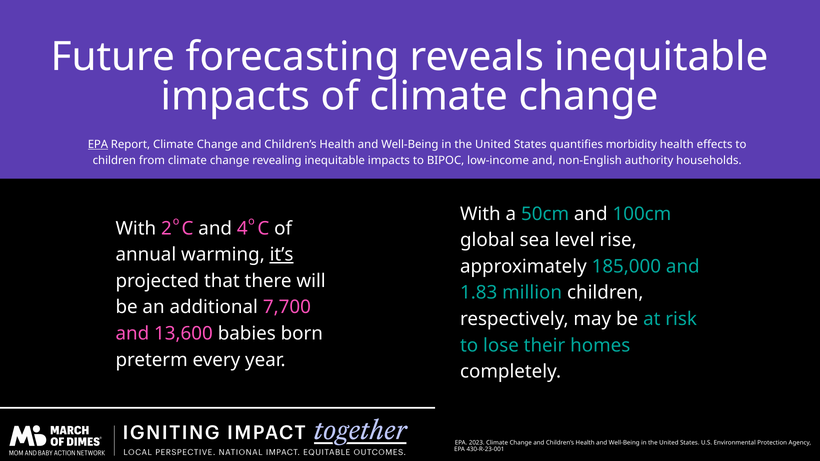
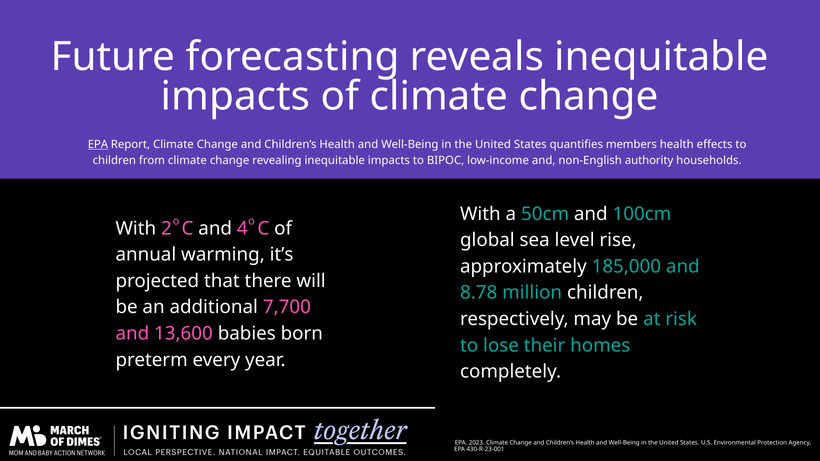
morbidity: morbidity -> members
it’s underline: present -> none
1.83: 1.83 -> 8.78
